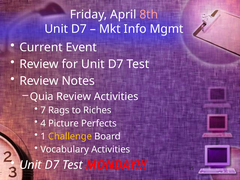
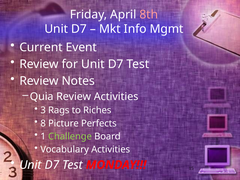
7: 7 -> 3
4: 4 -> 8
Challenge colour: yellow -> light green
